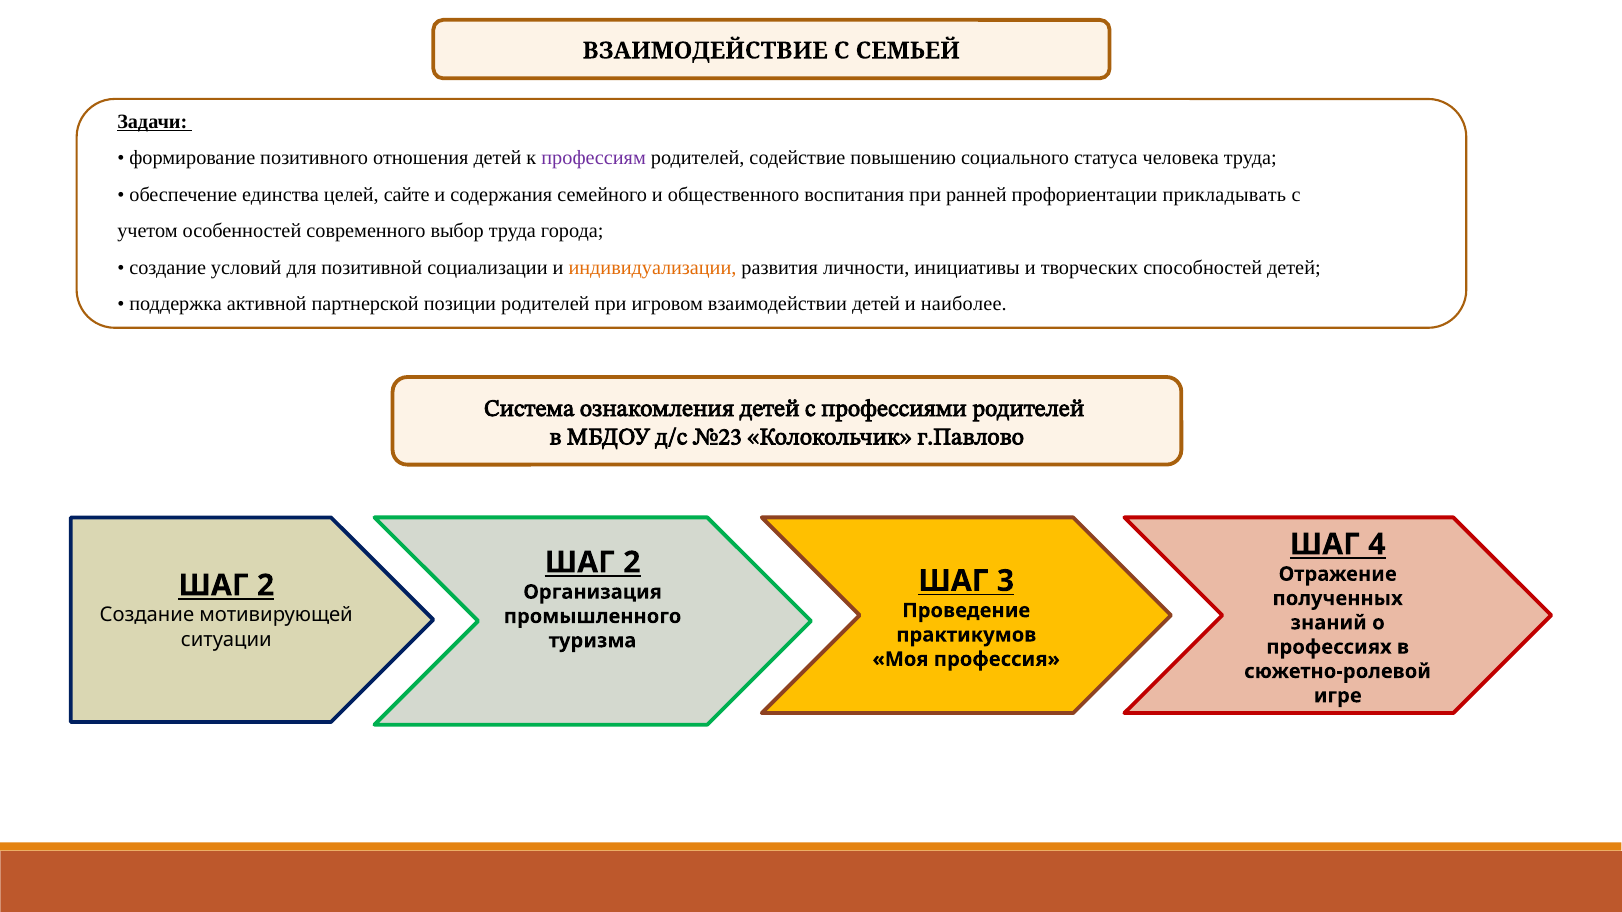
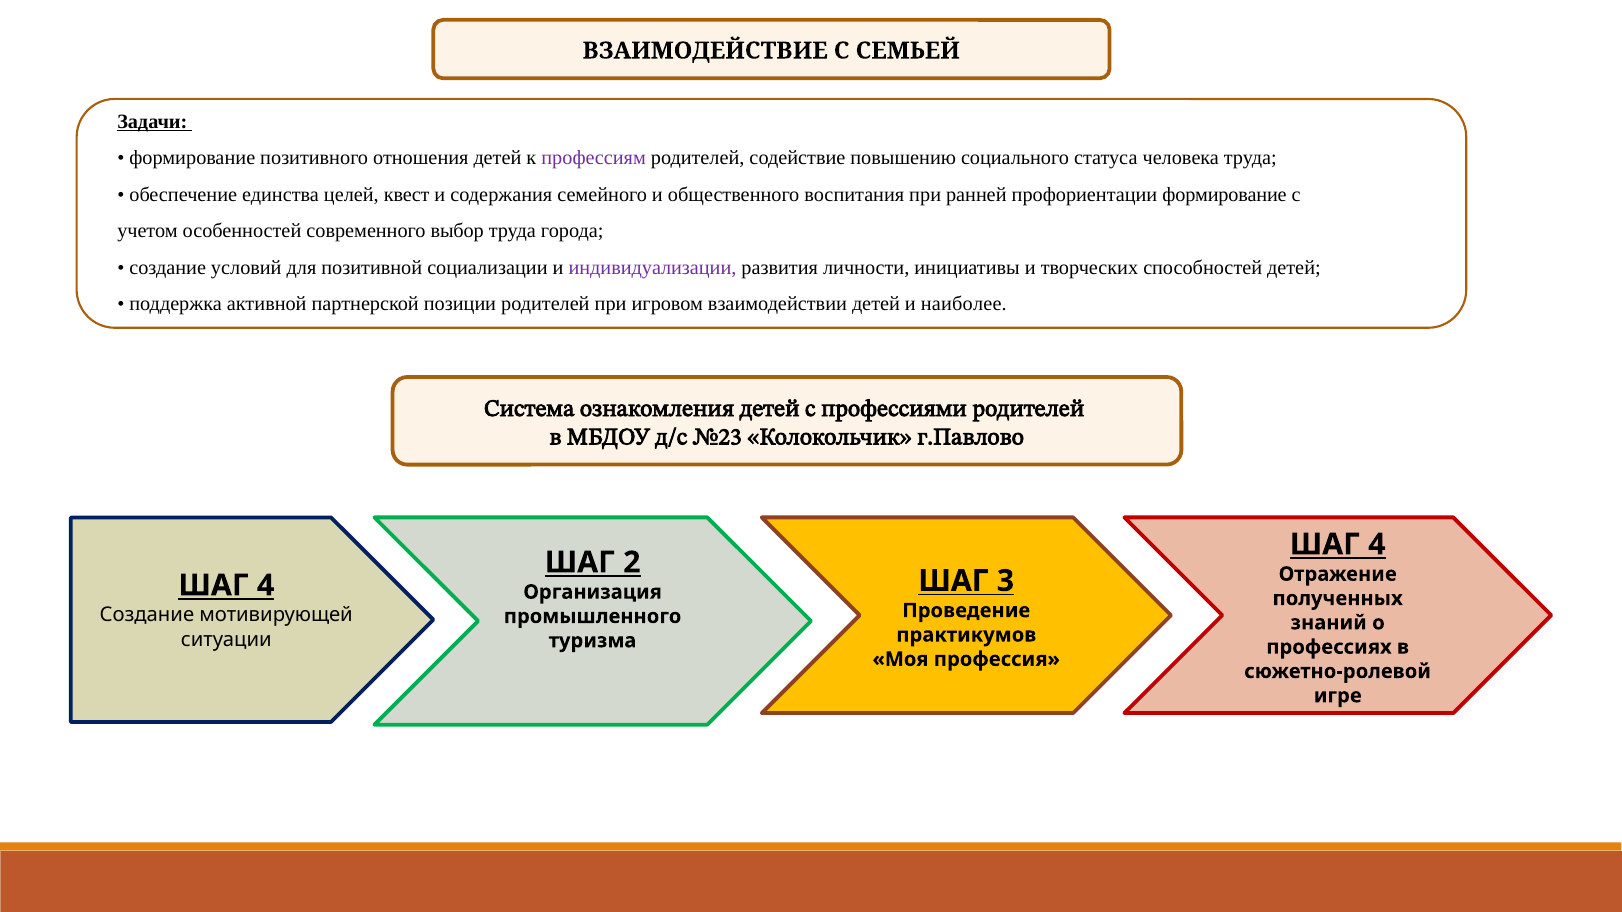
сайте: сайте -> квест
профориентации прикладывать: прикладывать -> формирование
индивидуализации colour: orange -> purple
2 at (266, 586): 2 -> 4
